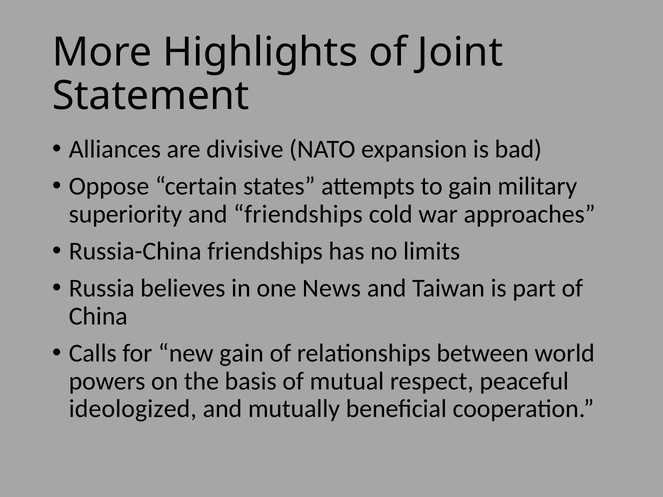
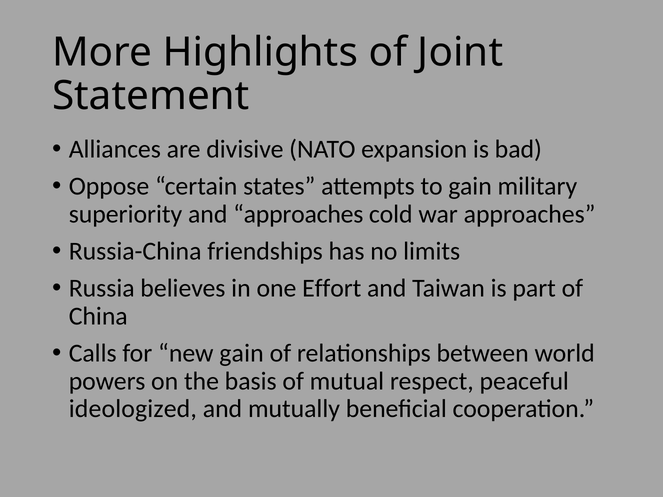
and friendships: friendships -> approaches
News: News -> Effort
